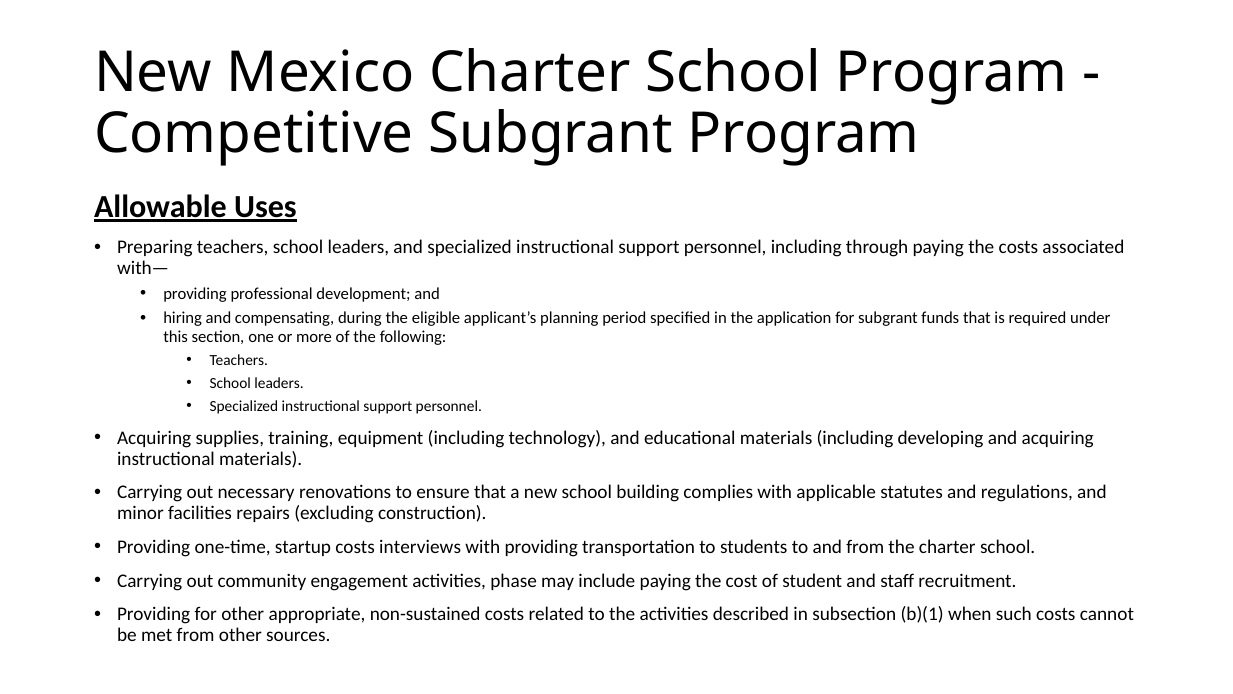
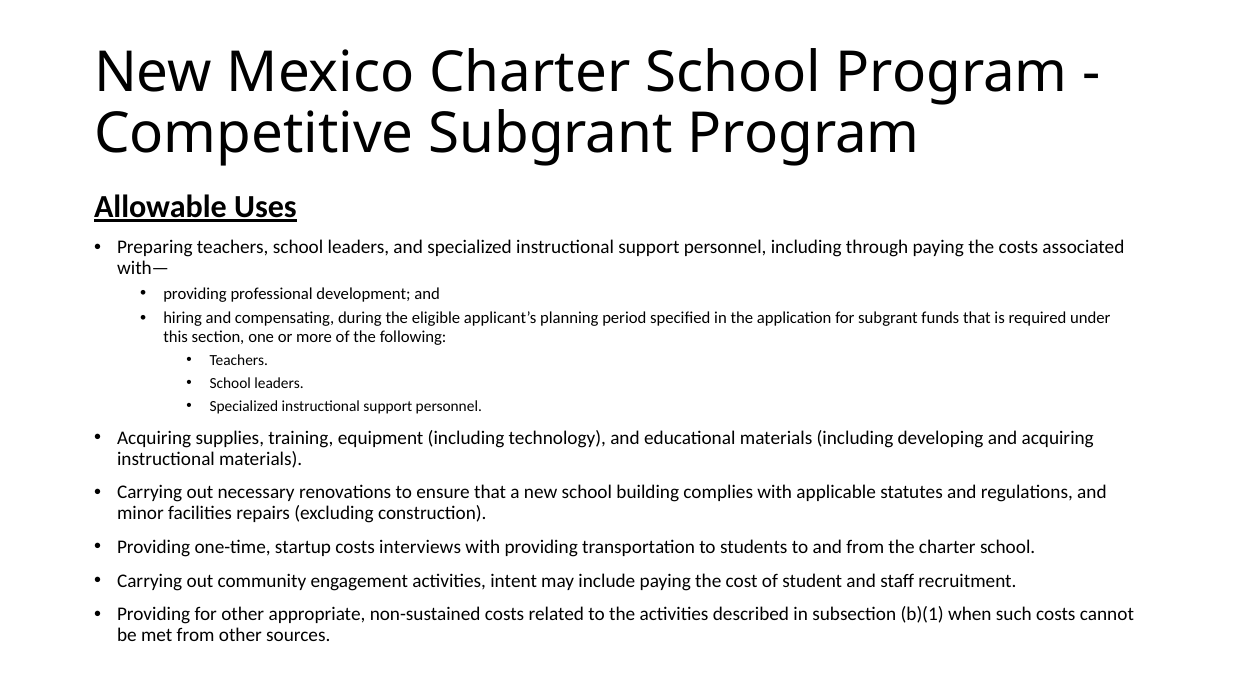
phase: phase -> intent
